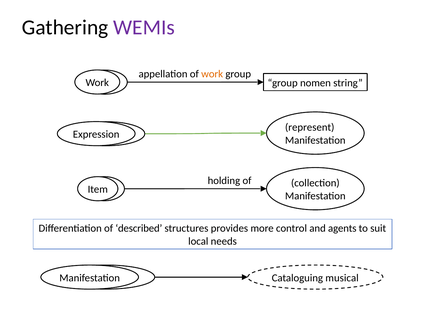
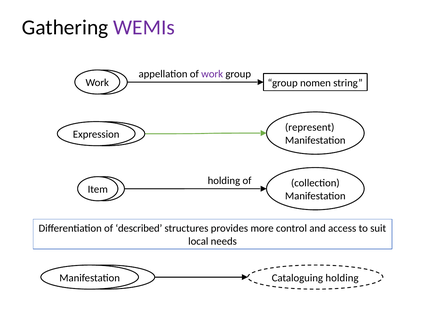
work at (212, 74) colour: orange -> purple
agents: agents -> access
Cataloguing musical: musical -> holding
